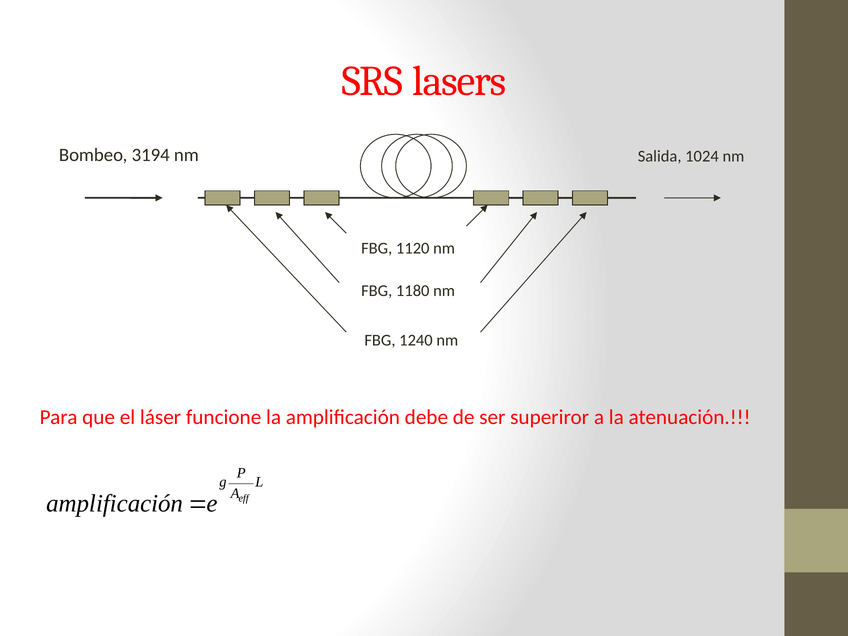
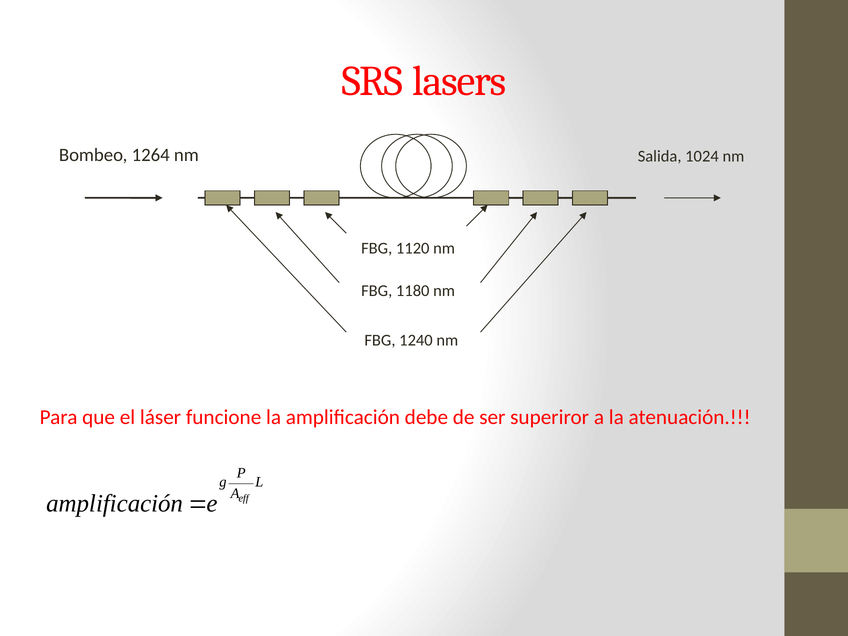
3194: 3194 -> 1264
